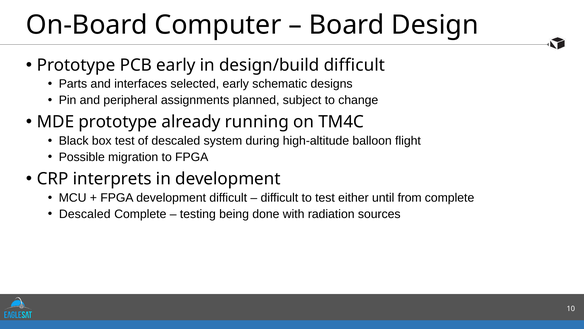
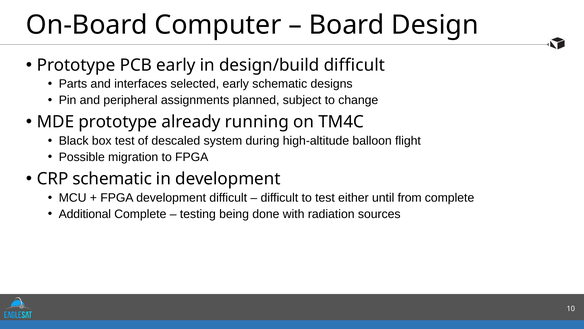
CRP interprets: interprets -> schematic
Descaled at (85, 214): Descaled -> Additional
